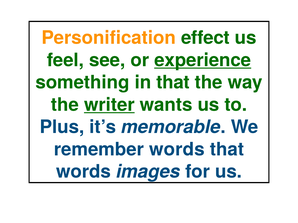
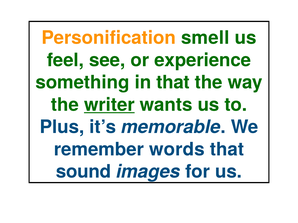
effect: effect -> smell
experience underline: present -> none
words at (83, 172): words -> sound
